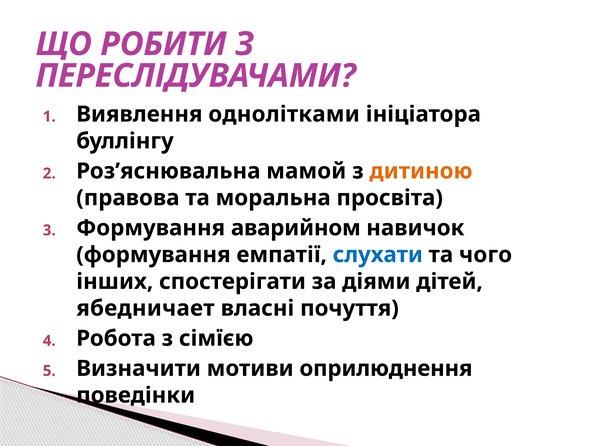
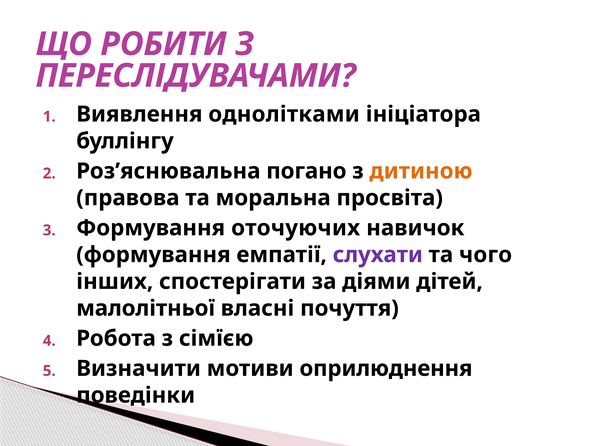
мамой: мамой -> погано
аварийном: аварийном -> оточуючих
слухати colour: blue -> purple
ябедничает: ябедничает -> малолітньої
